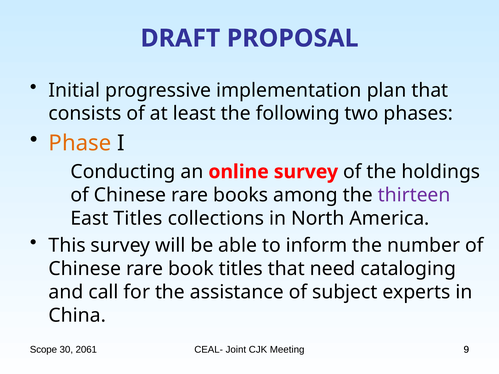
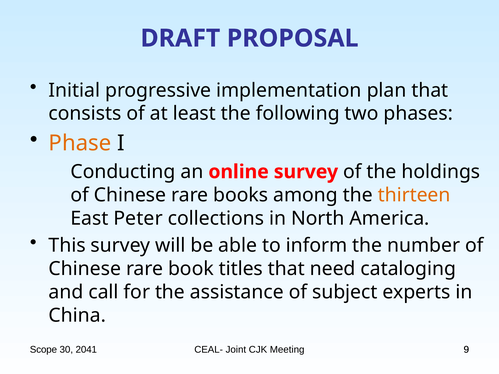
thirteen colour: purple -> orange
East Titles: Titles -> Peter
2061: 2061 -> 2041
